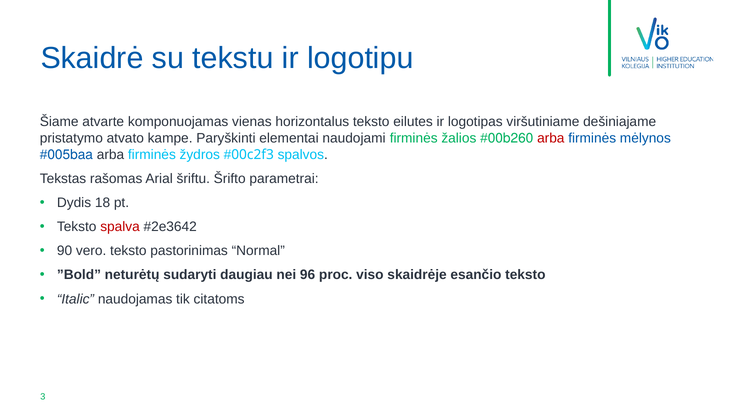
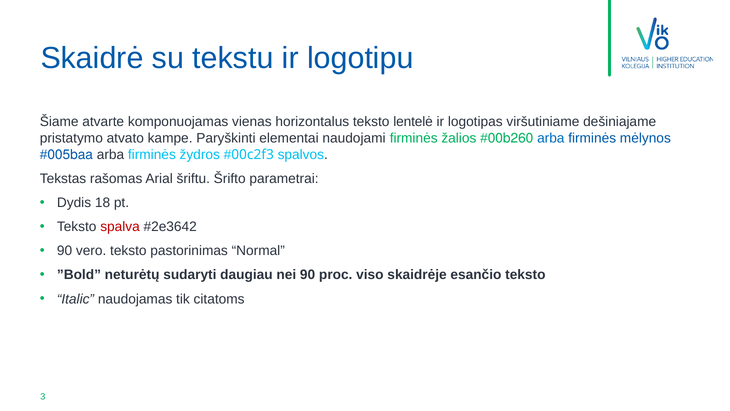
eilutes: eilutes -> lentelė
arba at (551, 138) colour: red -> blue
nei 96: 96 -> 90
